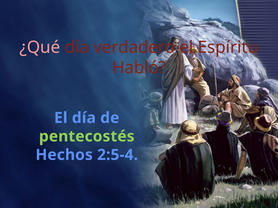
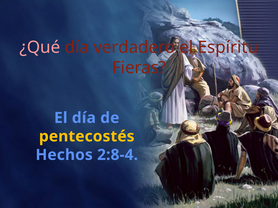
Habló: Habló -> Fieras
pentecostés colour: light green -> yellow
2:5-4: 2:5-4 -> 2:8-4
